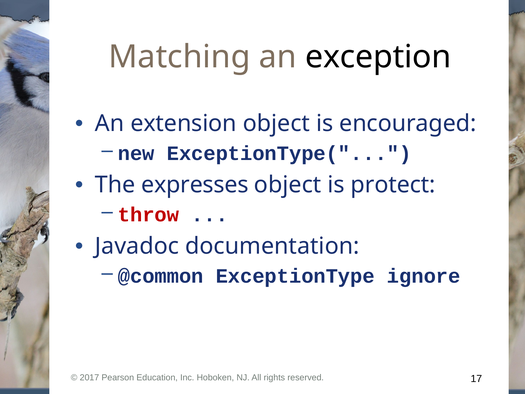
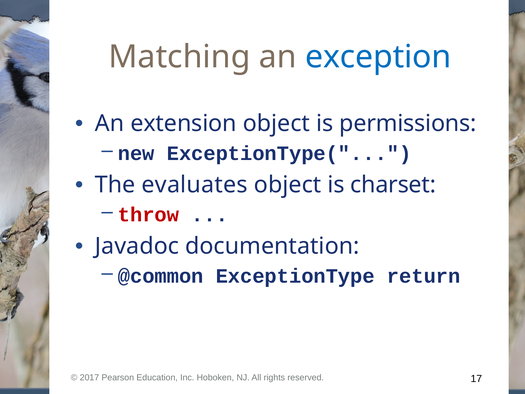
exception colour: black -> blue
encouraged: encouraged -> permissions
expresses: expresses -> evaluates
protect: protect -> charset
ignore: ignore -> return
